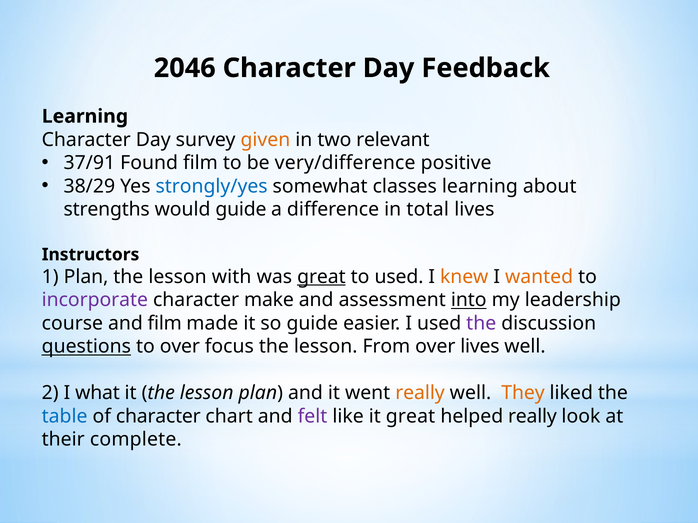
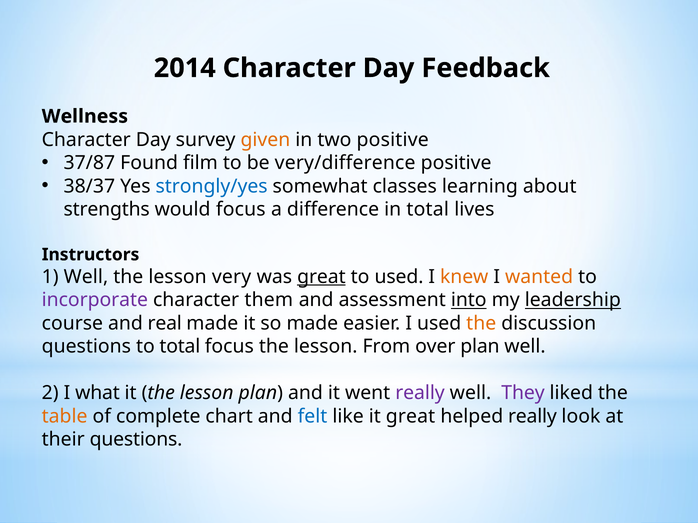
2046: 2046 -> 2014
Learning at (85, 116): Learning -> Wellness
two relevant: relevant -> positive
37/91: 37/91 -> 37/87
38/29: 38/29 -> 38/37
would guide: guide -> focus
1 Plan: Plan -> Well
with: with -> very
make: make -> them
leadership underline: none -> present
and film: film -> real
so guide: guide -> made
the at (481, 324) colour: purple -> orange
questions at (86, 347) underline: present -> none
to over: over -> total
over lives: lives -> plan
really at (420, 393) colour: orange -> purple
They colour: orange -> purple
table colour: blue -> orange
of character: character -> complete
felt colour: purple -> blue
their complete: complete -> questions
